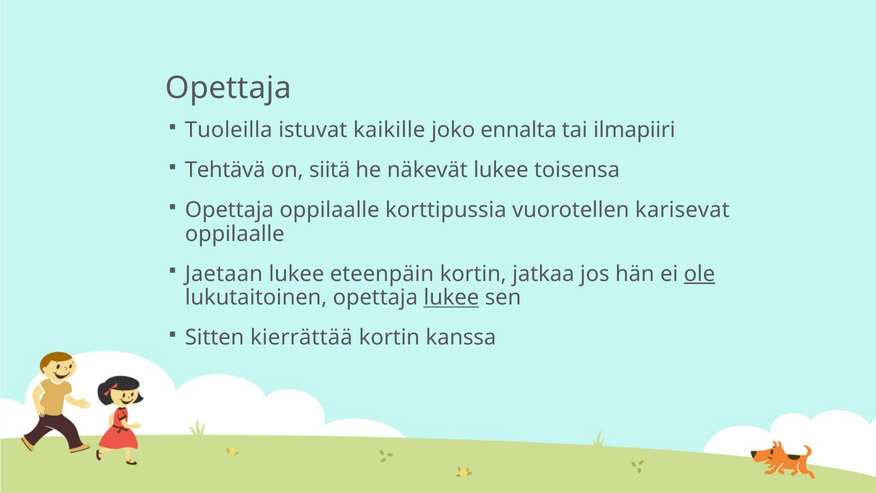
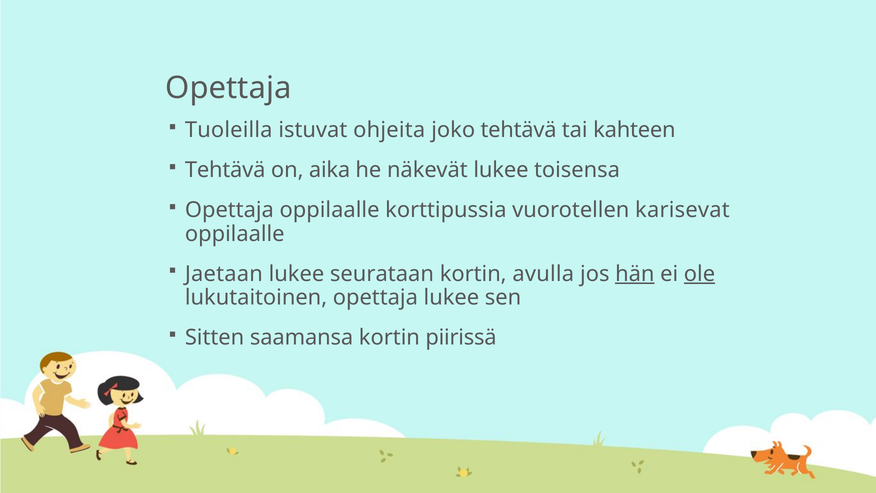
kaikille: kaikille -> ohjeita
joko ennalta: ennalta -> tehtävä
ilmapiiri: ilmapiiri -> kahteen
siitä: siitä -> aika
eteenpäin: eteenpäin -> seurataan
jatkaa: jatkaa -> avulla
hän underline: none -> present
lukee at (451, 297) underline: present -> none
kierrättää: kierrättää -> saamansa
kanssa: kanssa -> piirissä
